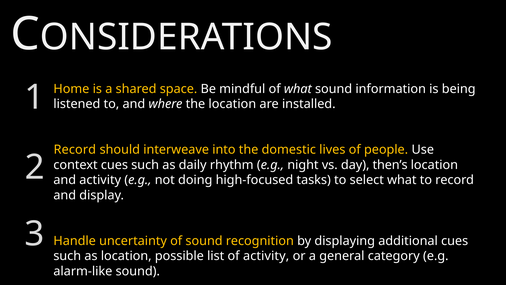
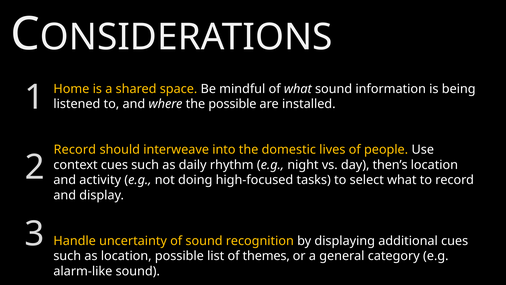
the location: location -> possible
of activity: activity -> themes
